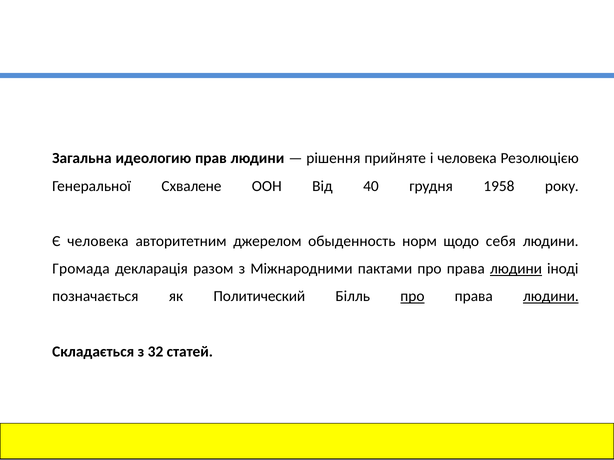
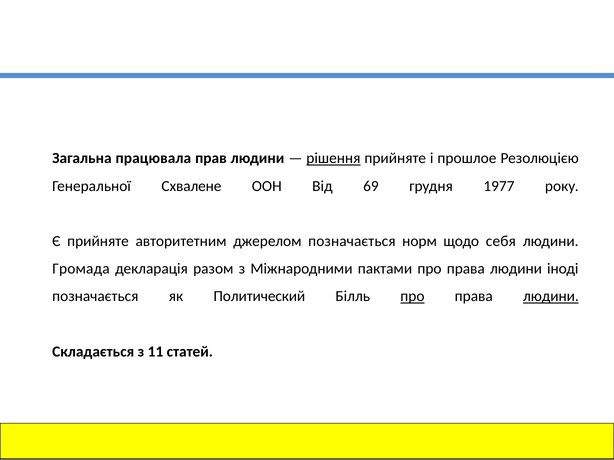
идеологию: идеологию -> працювала
рішення underline: none -> present
і человека: человека -> прошлое
40: 40 -> 69
1958: 1958 -> 1977
Є человека: человека -> прийняте
джерелом обыденность: обыденность -> позначається
людини at (516, 269) underline: present -> none
32: 32 -> 11
